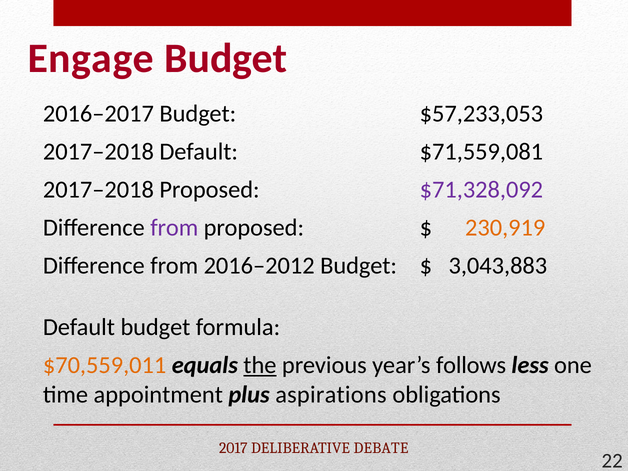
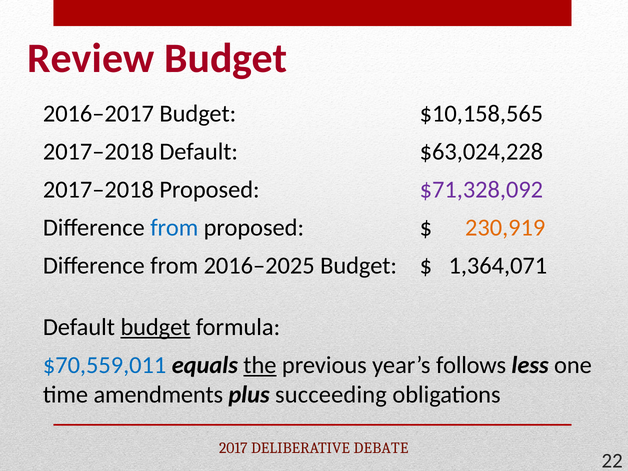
Engage: Engage -> Review
$57,233,053: $57,233,053 -> $10,158,565
$71,559,081: $71,559,081 -> $63,024,228
from at (174, 228) colour: purple -> blue
2016–2012: 2016–2012 -> 2016–2025
3,043,883: 3,043,883 -> 1,364,071
budget at (155, 327) underline: none -> present
$70,559,011 colour: orange -> blue
appointment: appointment -> amendments
aspirations: aspirations -> succeeding
